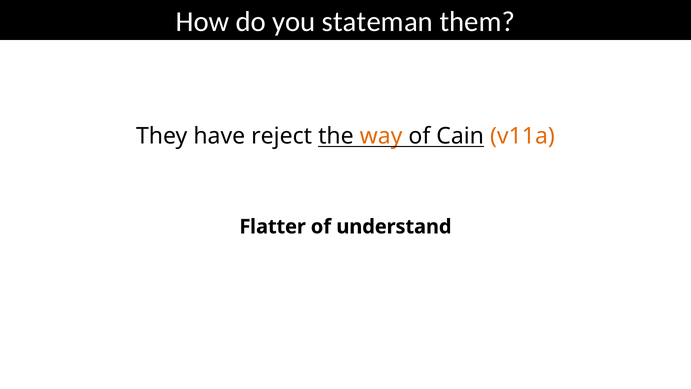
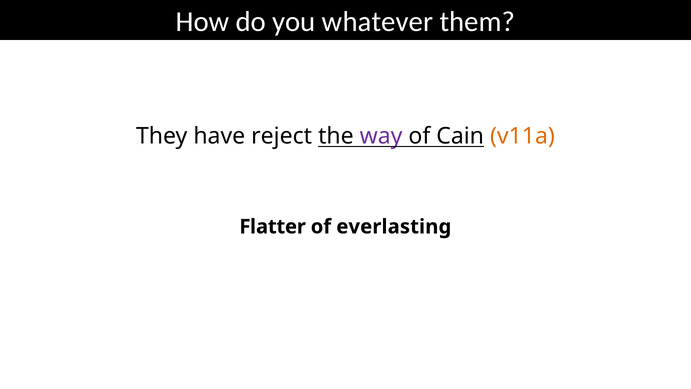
stateman: stateman -> whatever
way colour: orange -> purple
understand: understand -> everlasting
